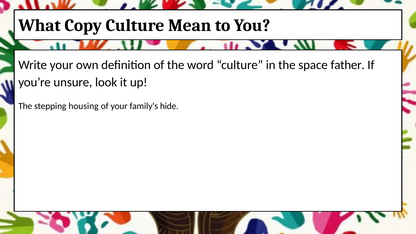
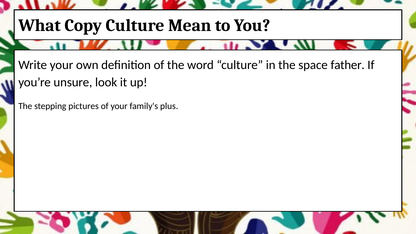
housing: housing -> pictures
hide: hide -> plus
